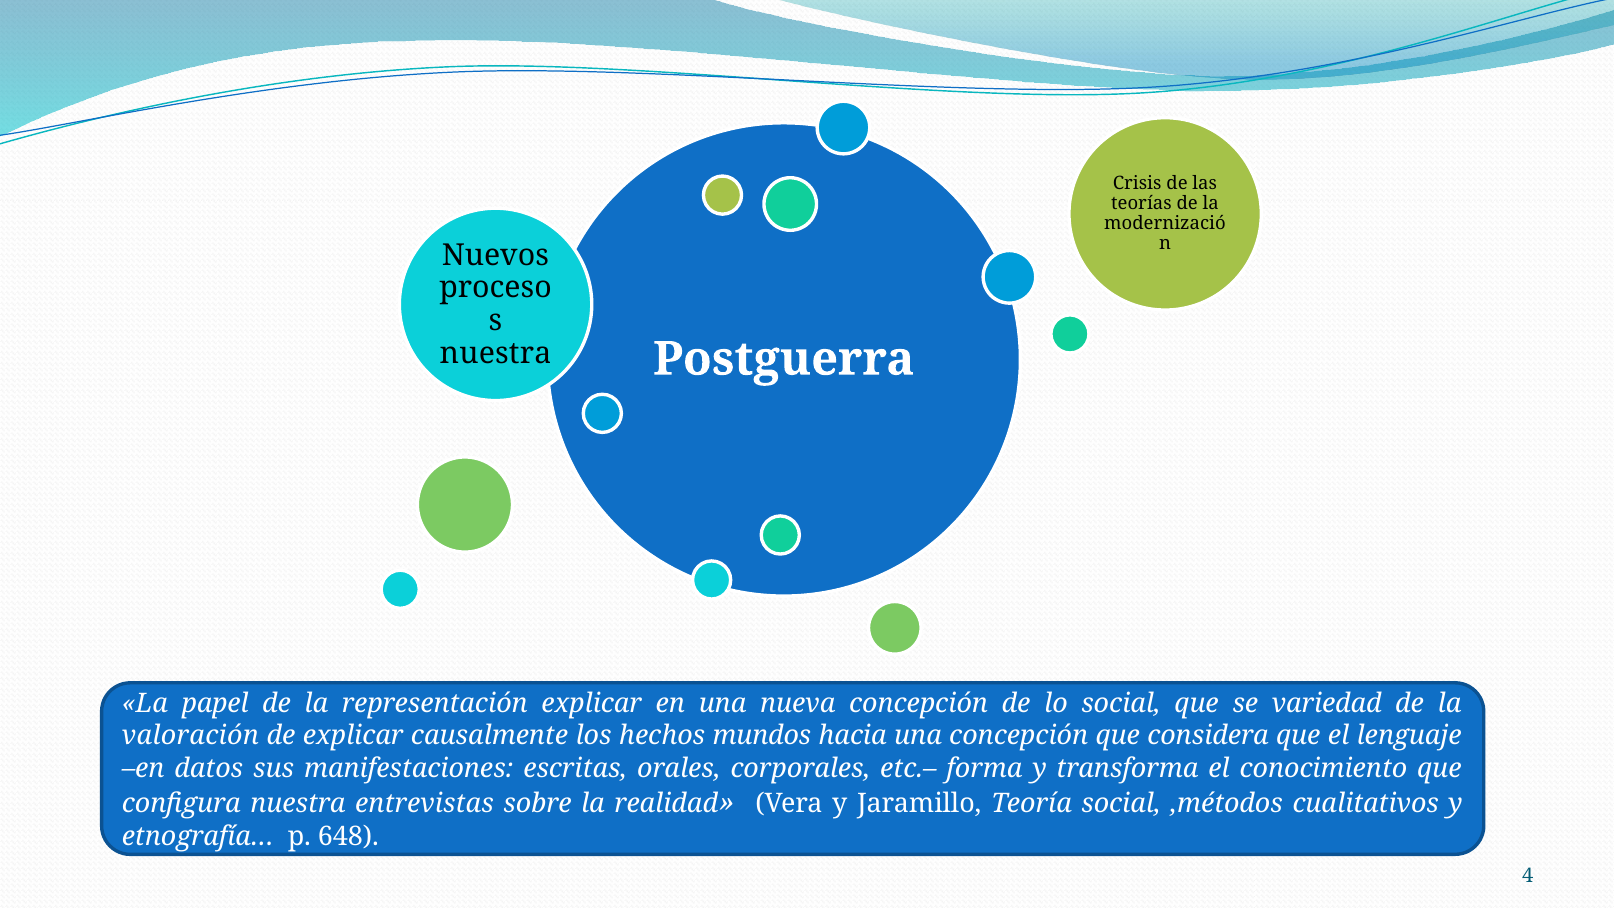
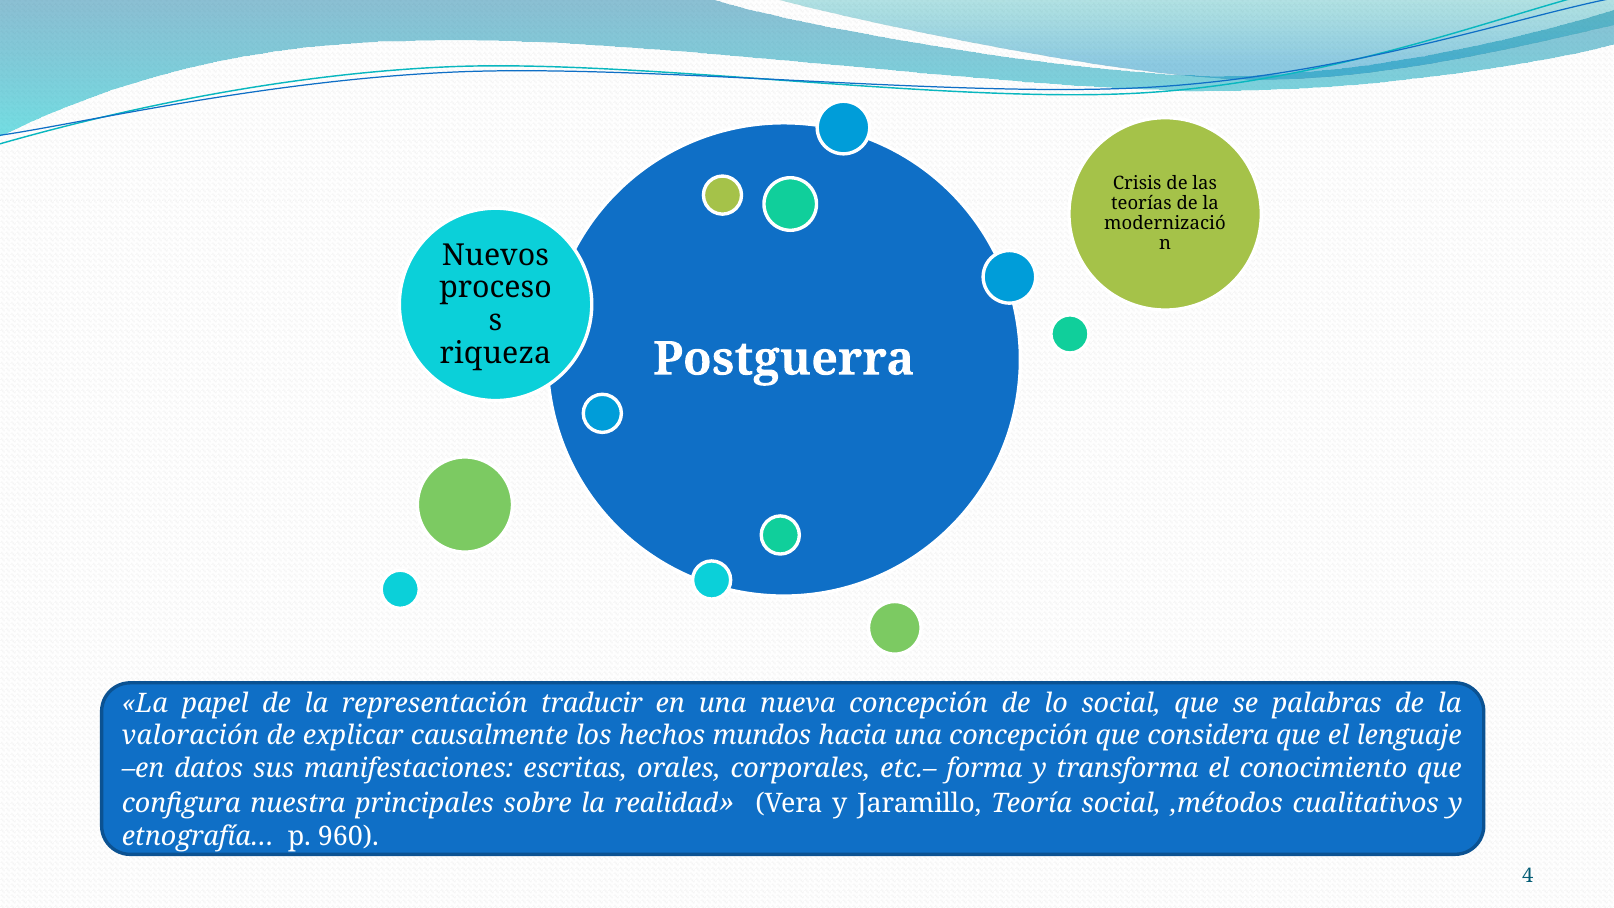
nuestra at (495, 353): nuestra -> riqueza
representación explicar: explicar -> traducir
variedad: variedad -> palabras
entrevistas: entrevistas -> principales
648: 648 -> 960
